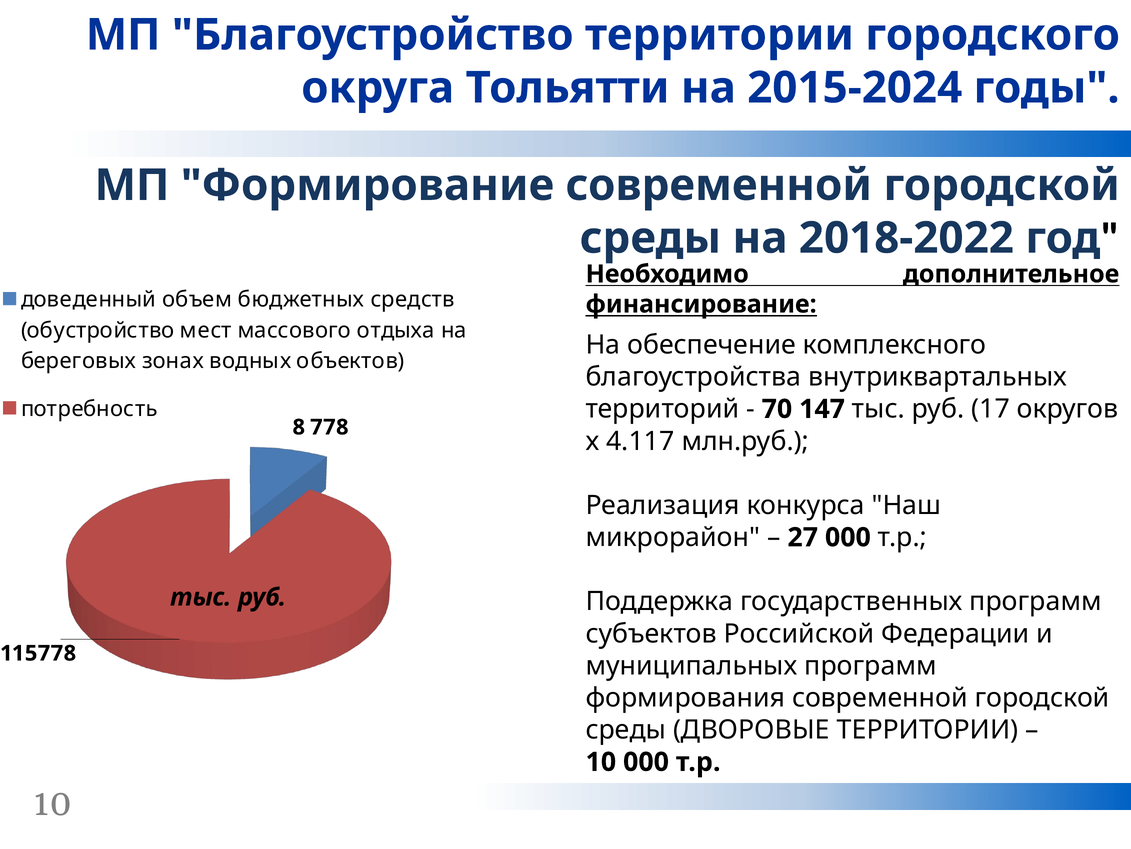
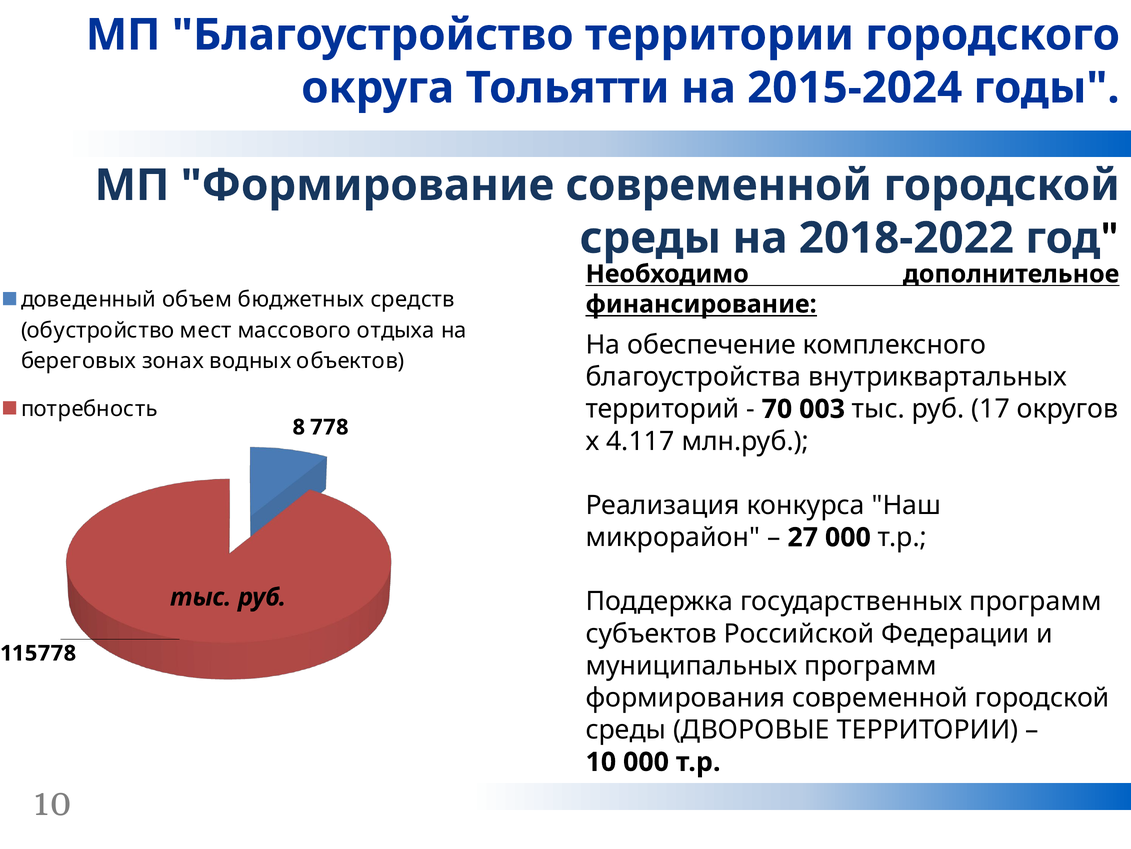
147: 147 -> 003
